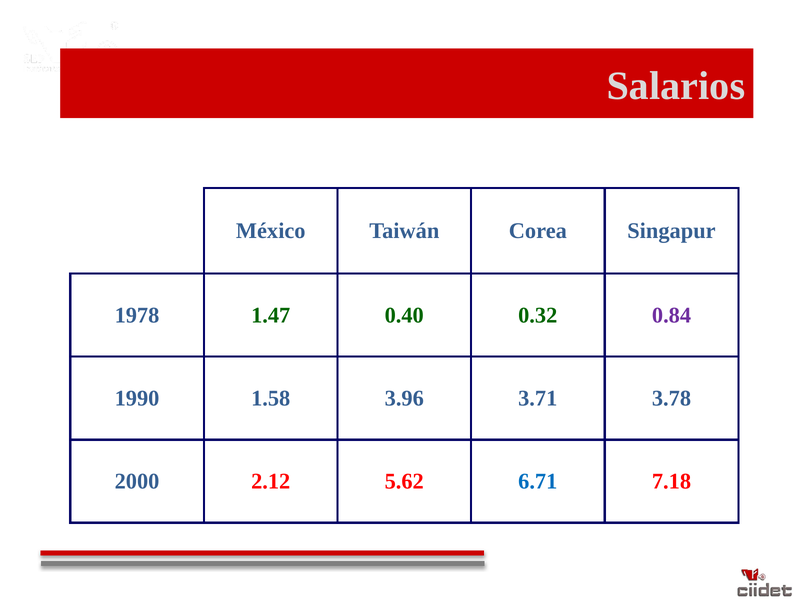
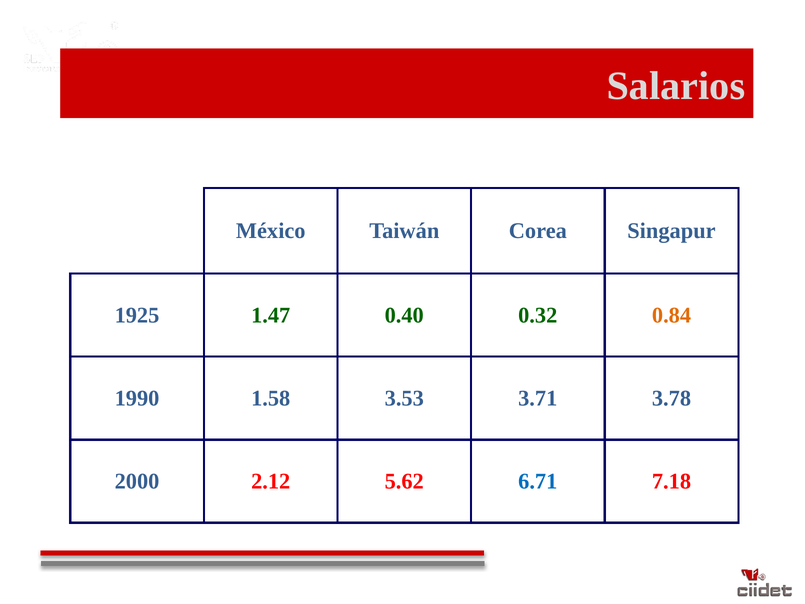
1978: 1978 -> 1925
0.84 colour: purple -> orange
3.96: 3.96 -> 3.53
